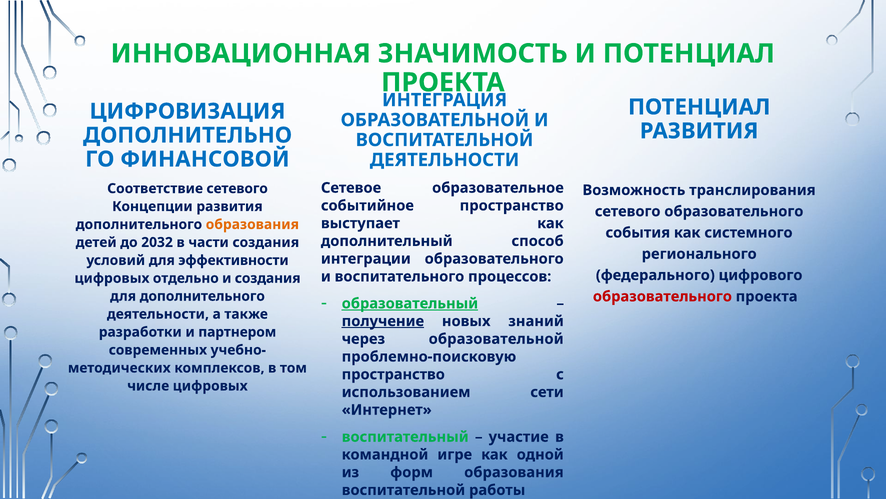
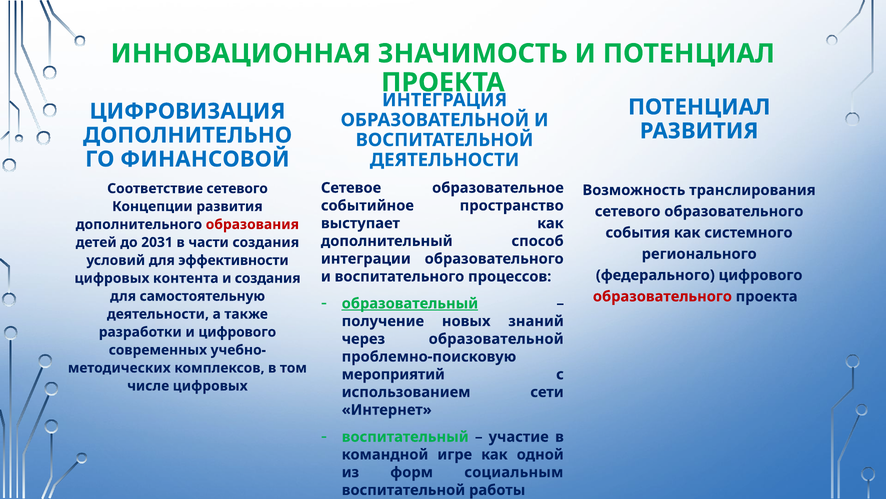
образования at (252, 224) colour: orange -> red
2032: 2032 -> 2031
отдельно: отдельно -> контента
для дополнительного: дополнительного -> самостоятельную
получение underline: present -> none
и партнером: партнером -> цифрового
пространство at (393, 374): пространство -> мероприятий
форм образования: образования -> социальным
